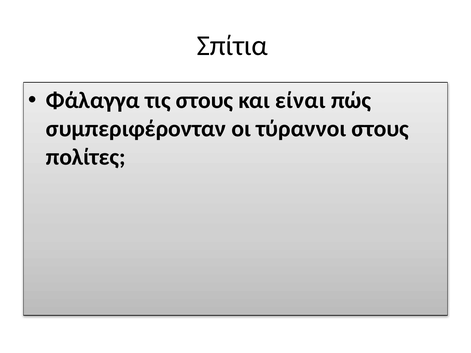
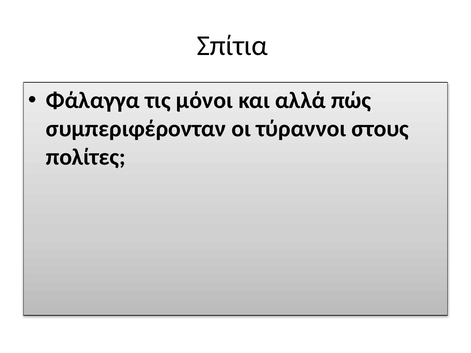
τις στους: στους -> μόνοι
είναι: είναι -> αλλά
